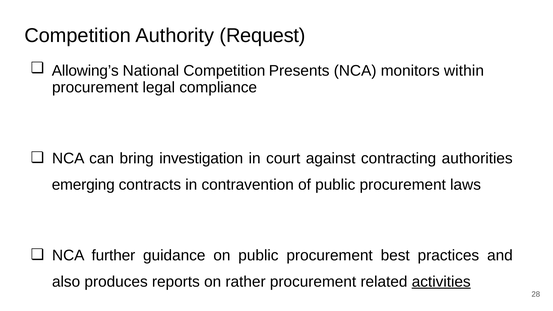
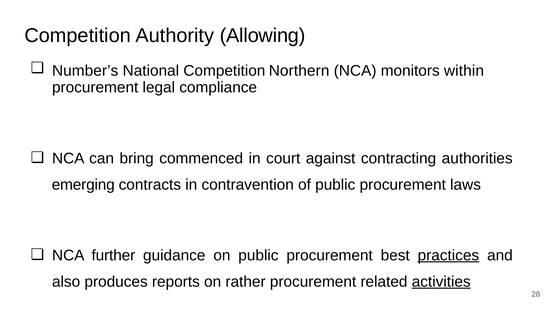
Request: Request -> Allowing
Allowing’s: Allowing’s -> Number’s
Presents: Presents -> Northern
investigation: investigation -> commenced
practices underline: none -> present
